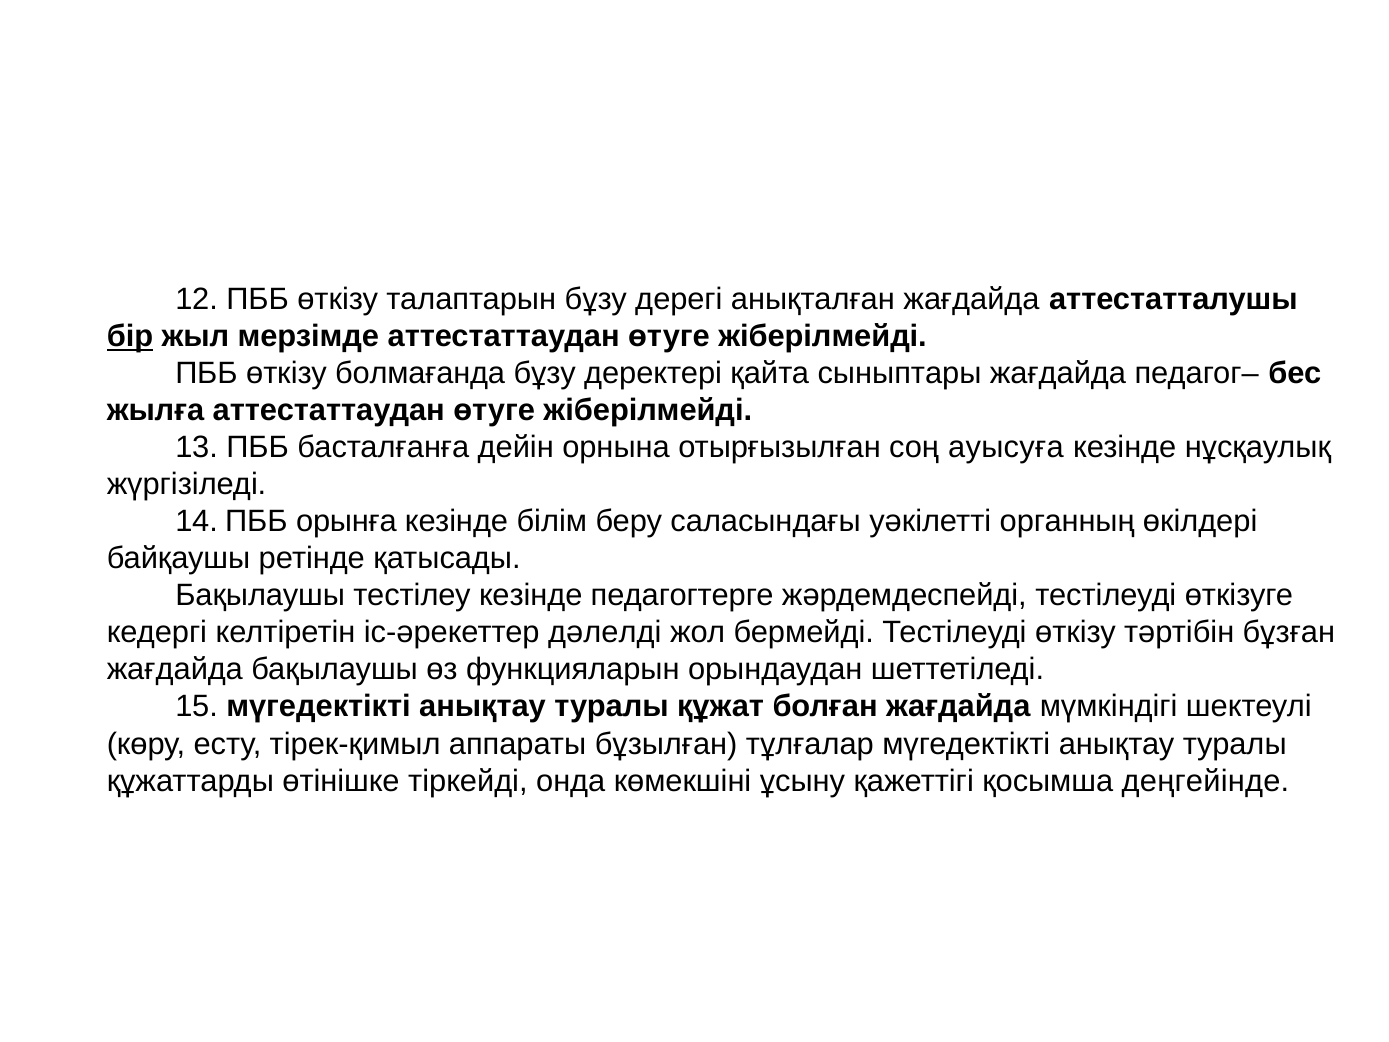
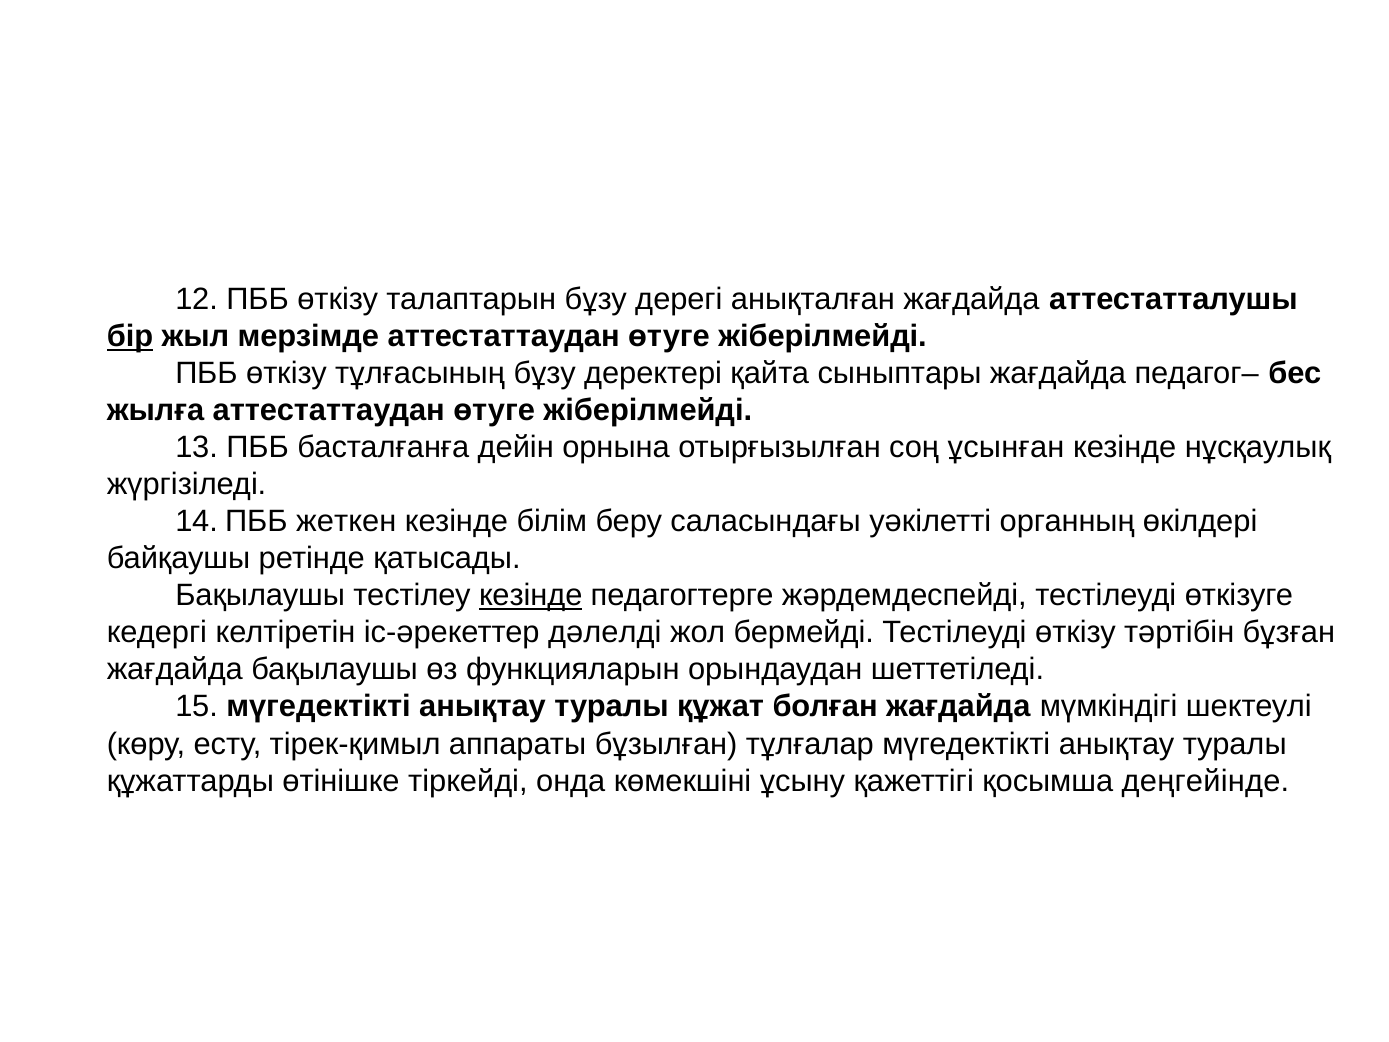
болмағанда: болмағанда -> тұлғасының
ауысуға: ауысуға -> ұсынған
орынға: орынға -> жеткен
кезінде at (531, 596) underline: none -> present
